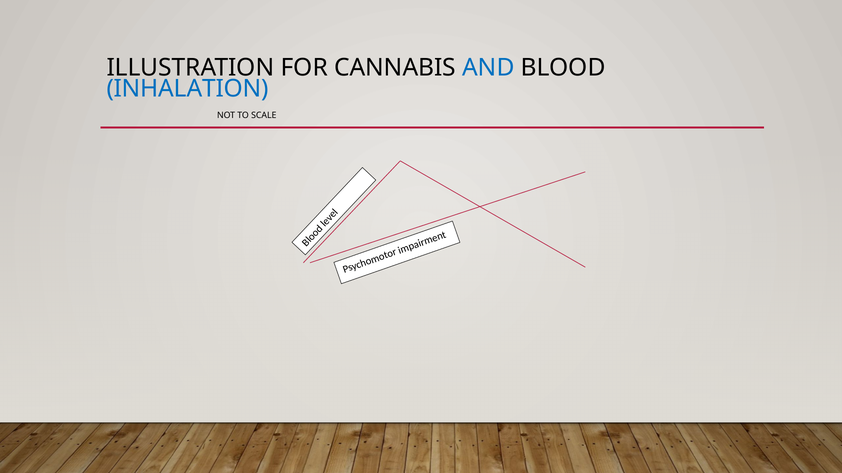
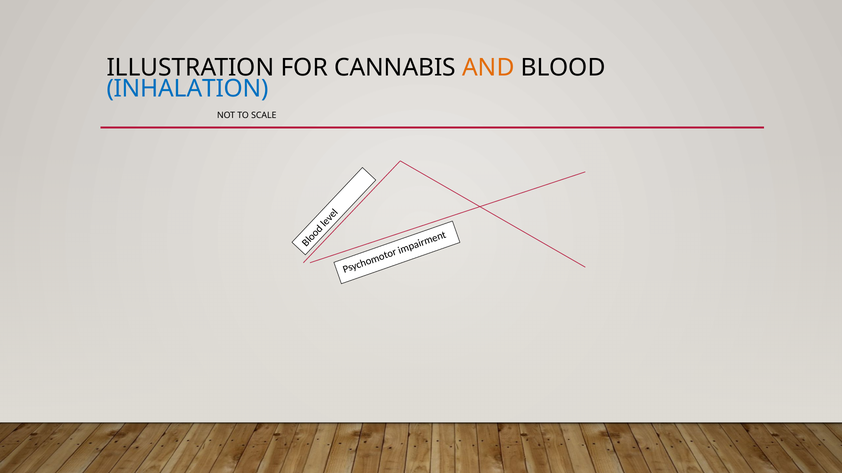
AND colour: blue -> orange
